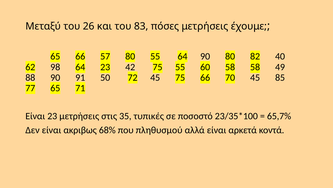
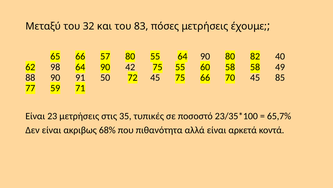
26: 26 -> 32
98 64 23: 23 -> 90
77 65: 65 -> 59
πληθυσμού: πληθυσμού -> πιθανότητα
